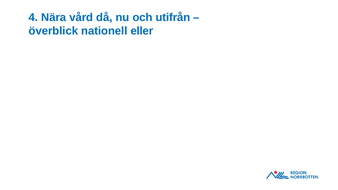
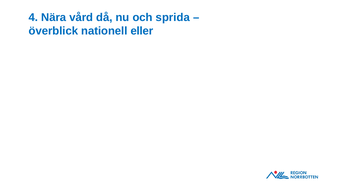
utifrån: utifrån -> sprida
